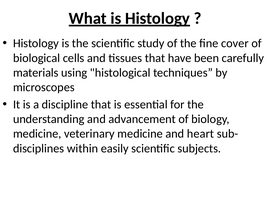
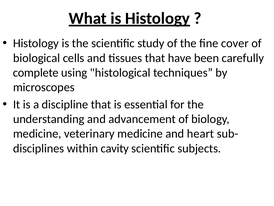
materials: materials -> complete
easily: easily -> cavity
